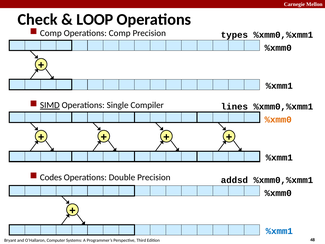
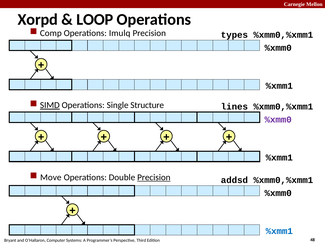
Check: Check -> Xorpd
Operations Comp: Comp -> Imulq
Compiler: Compiler -> Structure
%xmm0 at (278, 120) colour: orange -> purple
Codes: Codes -> Move
Precision at (154, 177) underline: none -> present
